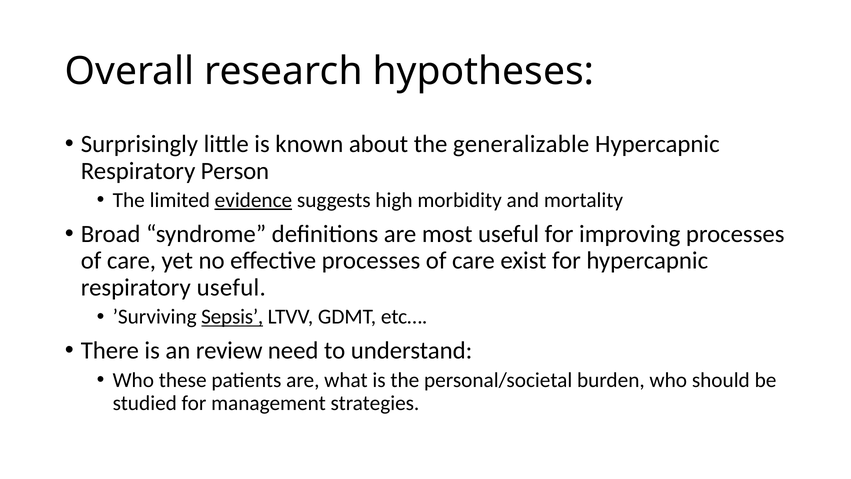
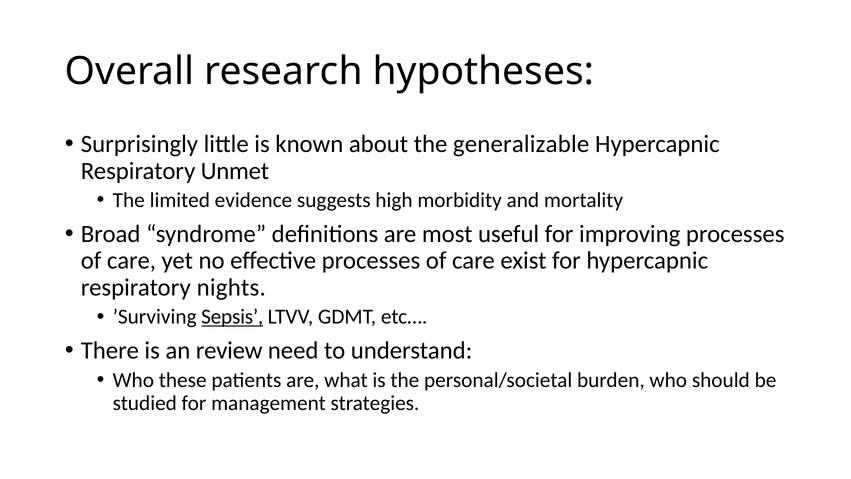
Person: Person -> Unmet
evidence underline: present -> none
respiratory useful: useful -> nights
